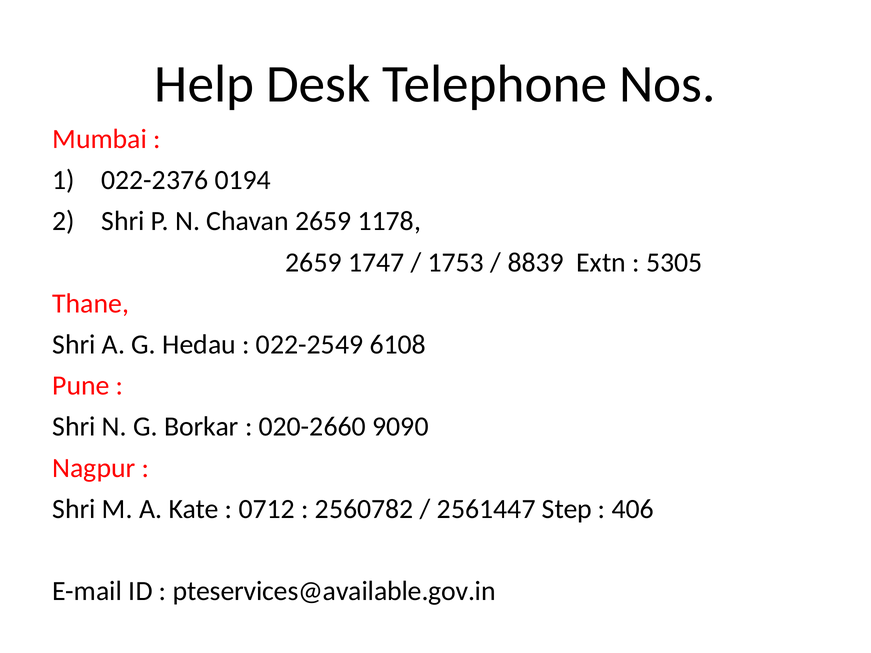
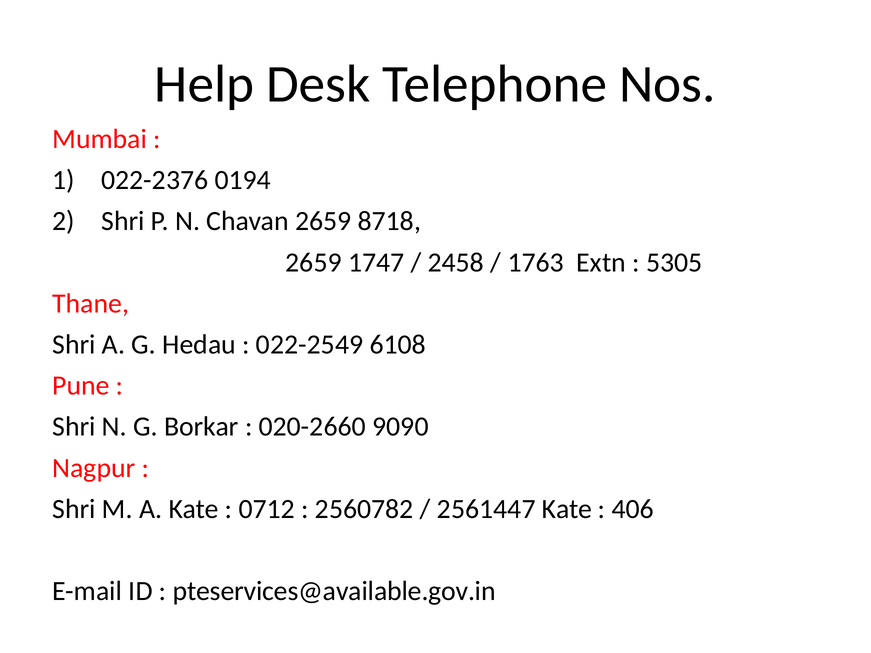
1178: 1178 -> 8718
1753: 1753 -> 2458
8839: 8839 -> 1763
2561447 Step: Step -> Kate
